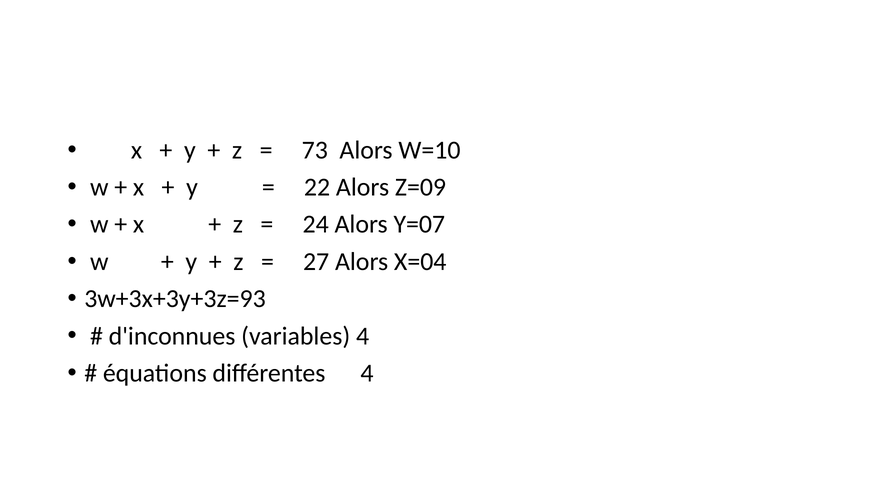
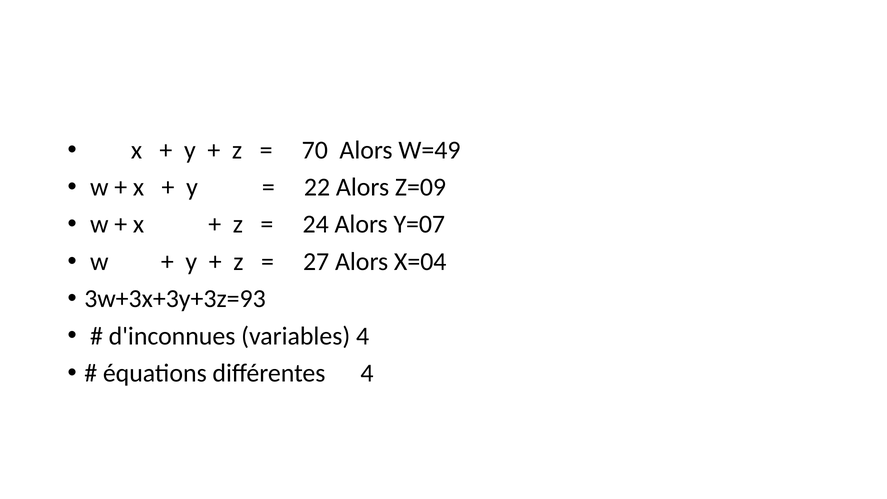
73: 73 -> 70
W=10: W=10 -> W=49
